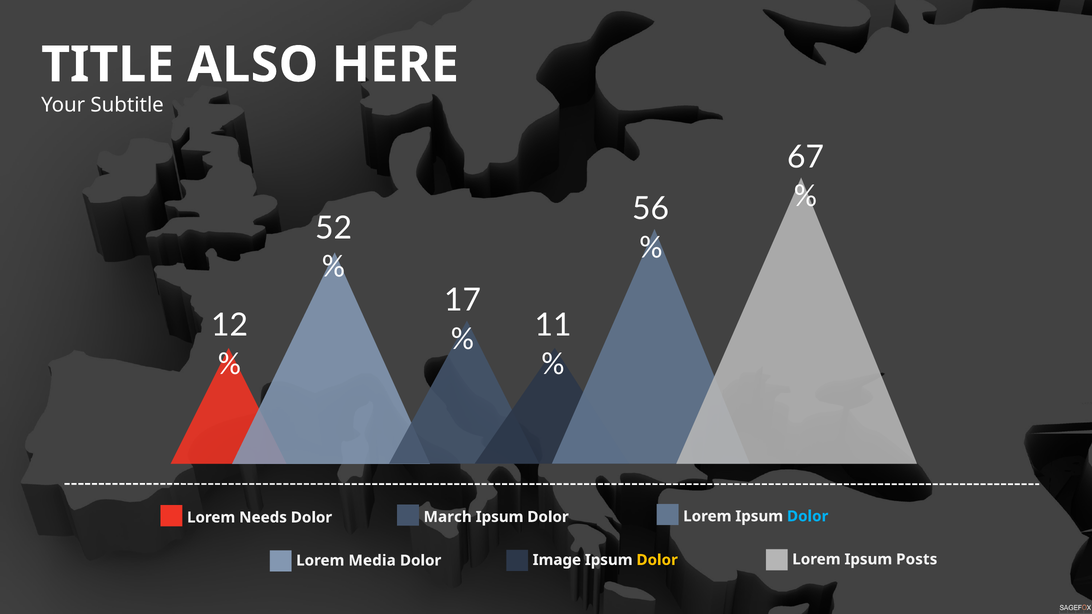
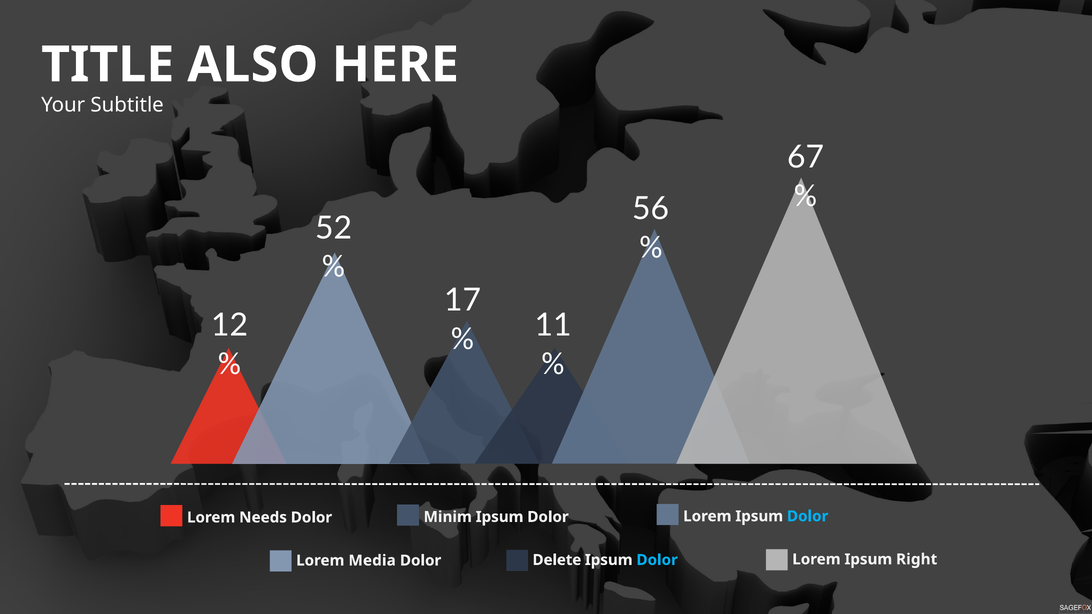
March: March -> Minim
Posts: Posts -> Right
Image: Image -> Delete
Dolor at (657, 560) colour: yellow -> light blue
